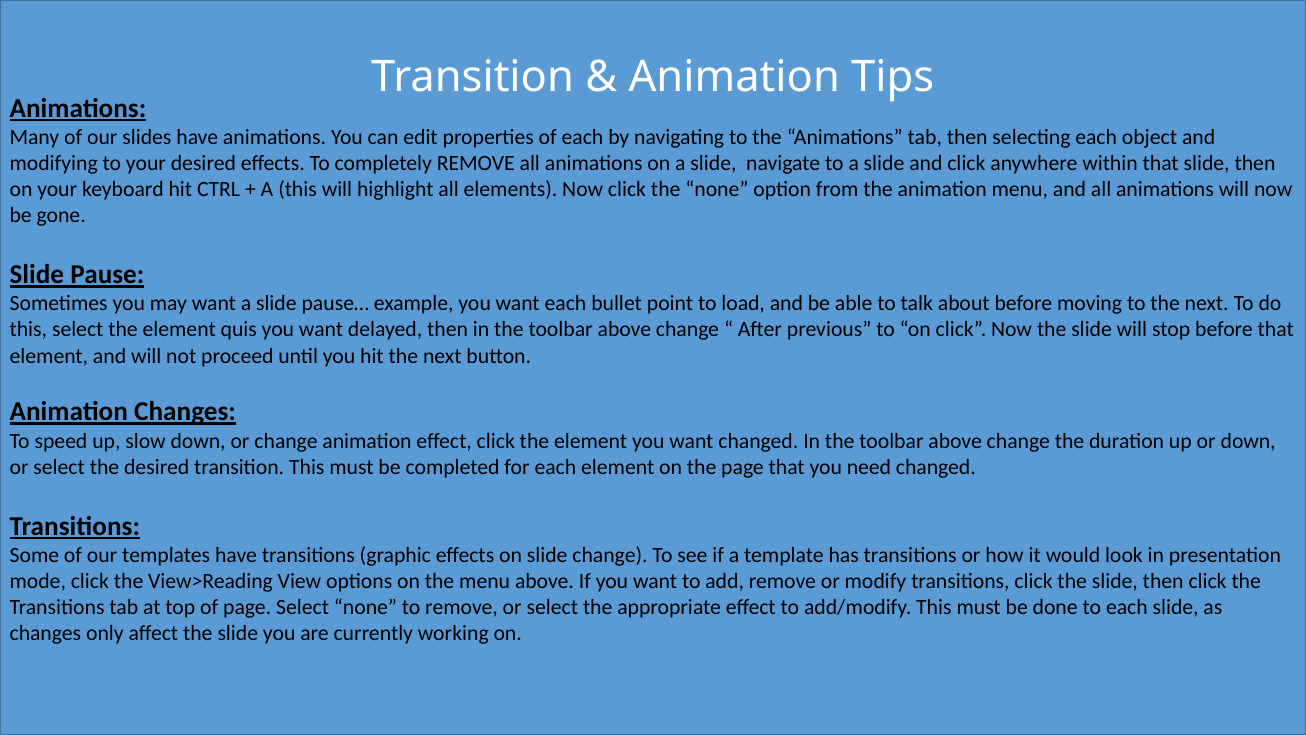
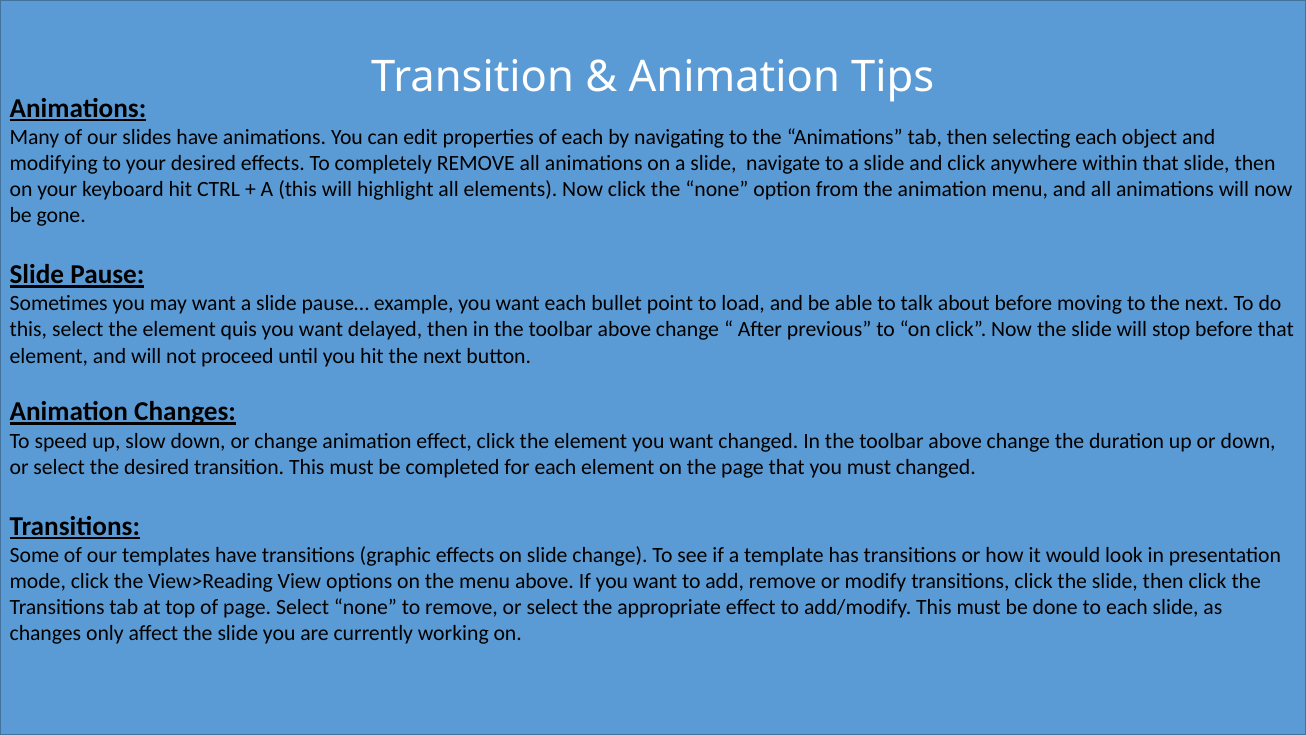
you need: need -> must
